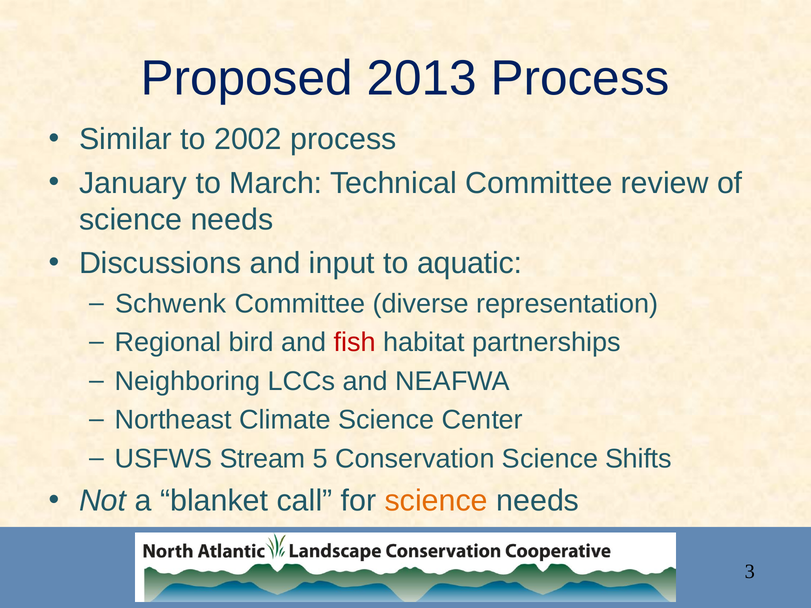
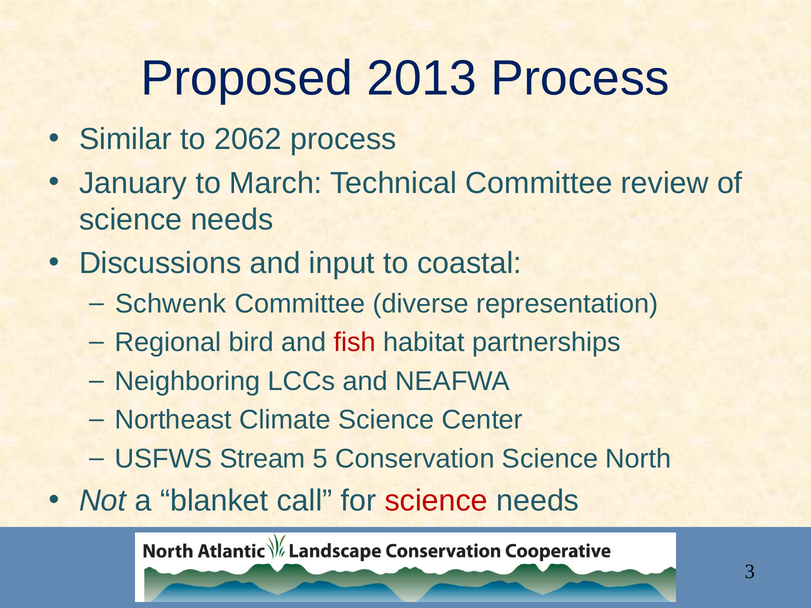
2002: 2002 -> 2062
aquatic: aquatic -> coastal
Shifts: Shifts -> North
science at (436, 501) colour: orange -> red
